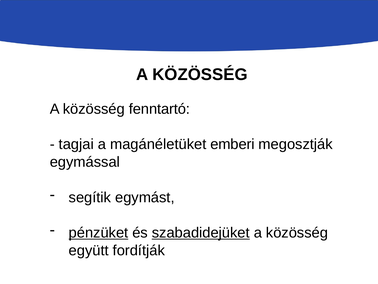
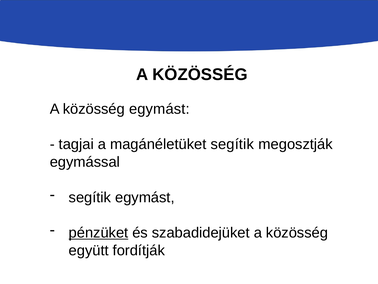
közösség fenntartó: fenntartó -> egymást
magánéletüket emberi: emberi -> segítik
szabadidejüket underline: present -> none
